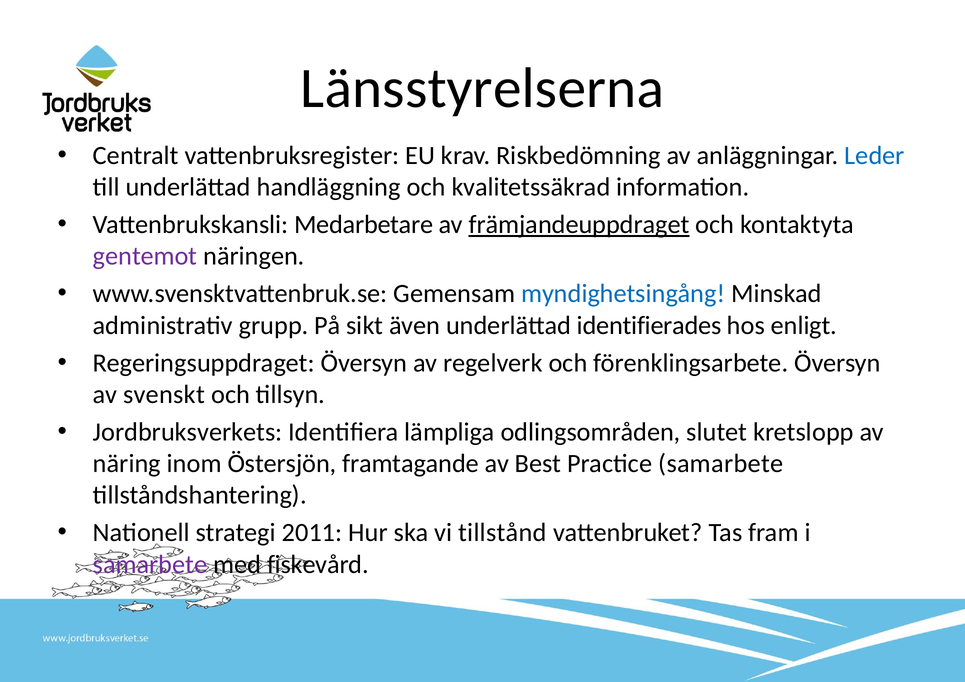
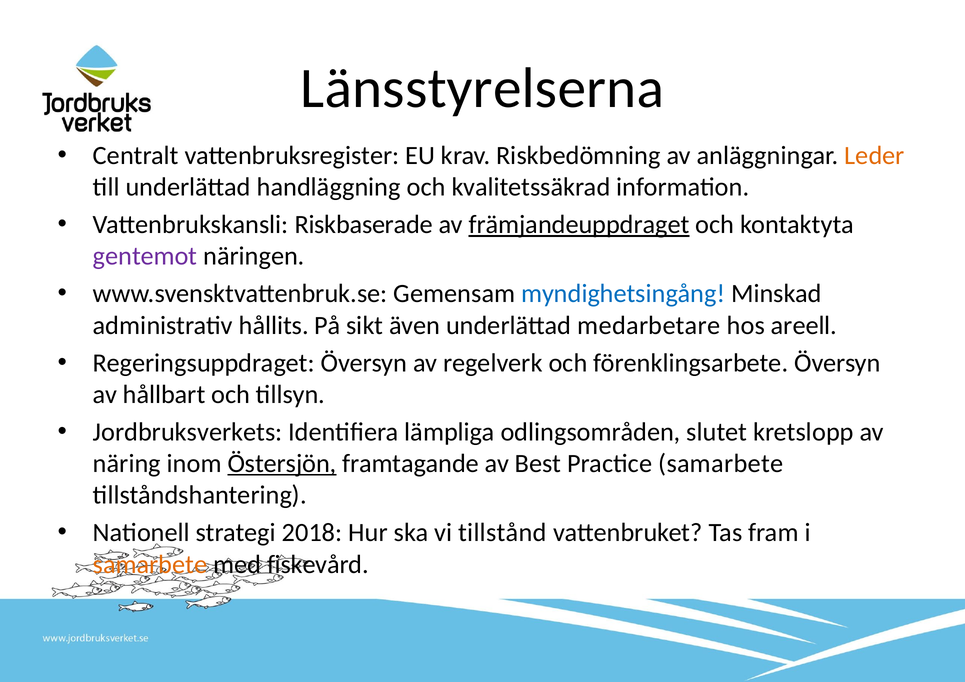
Leder colour: blue -> orange
Medarbetare: Medarbetare -> Riskbaserade
grupp: grupp -> hållits
identifierades: identifierades -> medarbetare
enligt: enligt -> areell
svenskt: svenskt -> hållbart
Östersjön underline: none -> present
2011: 2011 -> 2018
samarbete at (150, 565) colour: purple -> orange
